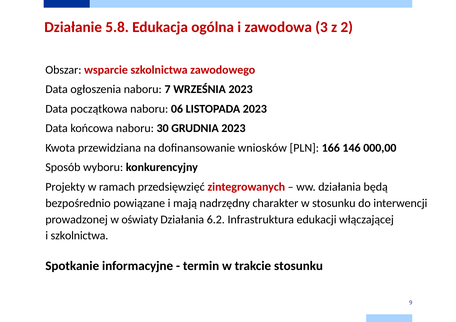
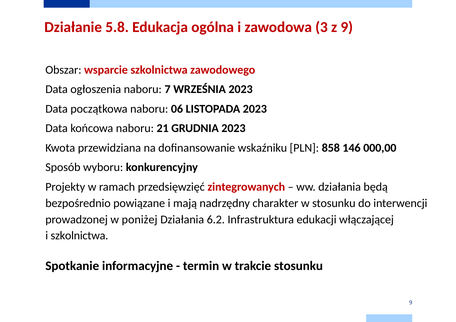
z 2: 2 -> 9
30: 30 -> 21
wniosków: wniosków -> wskaźniku
166: 166 -> 858
oświaty: oświaty -> poniżej
